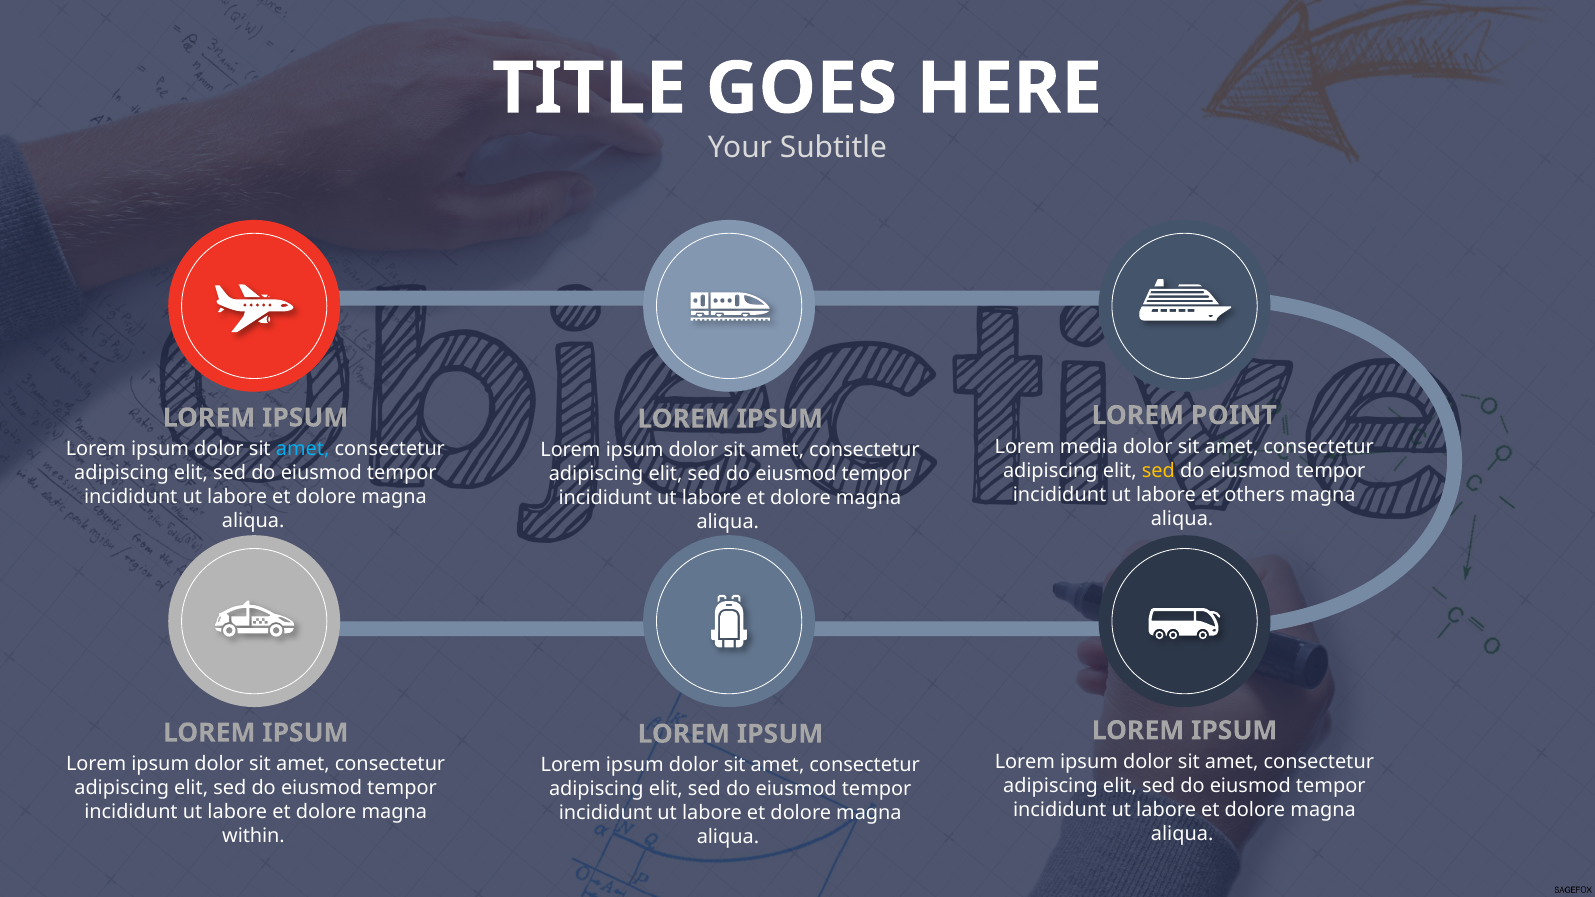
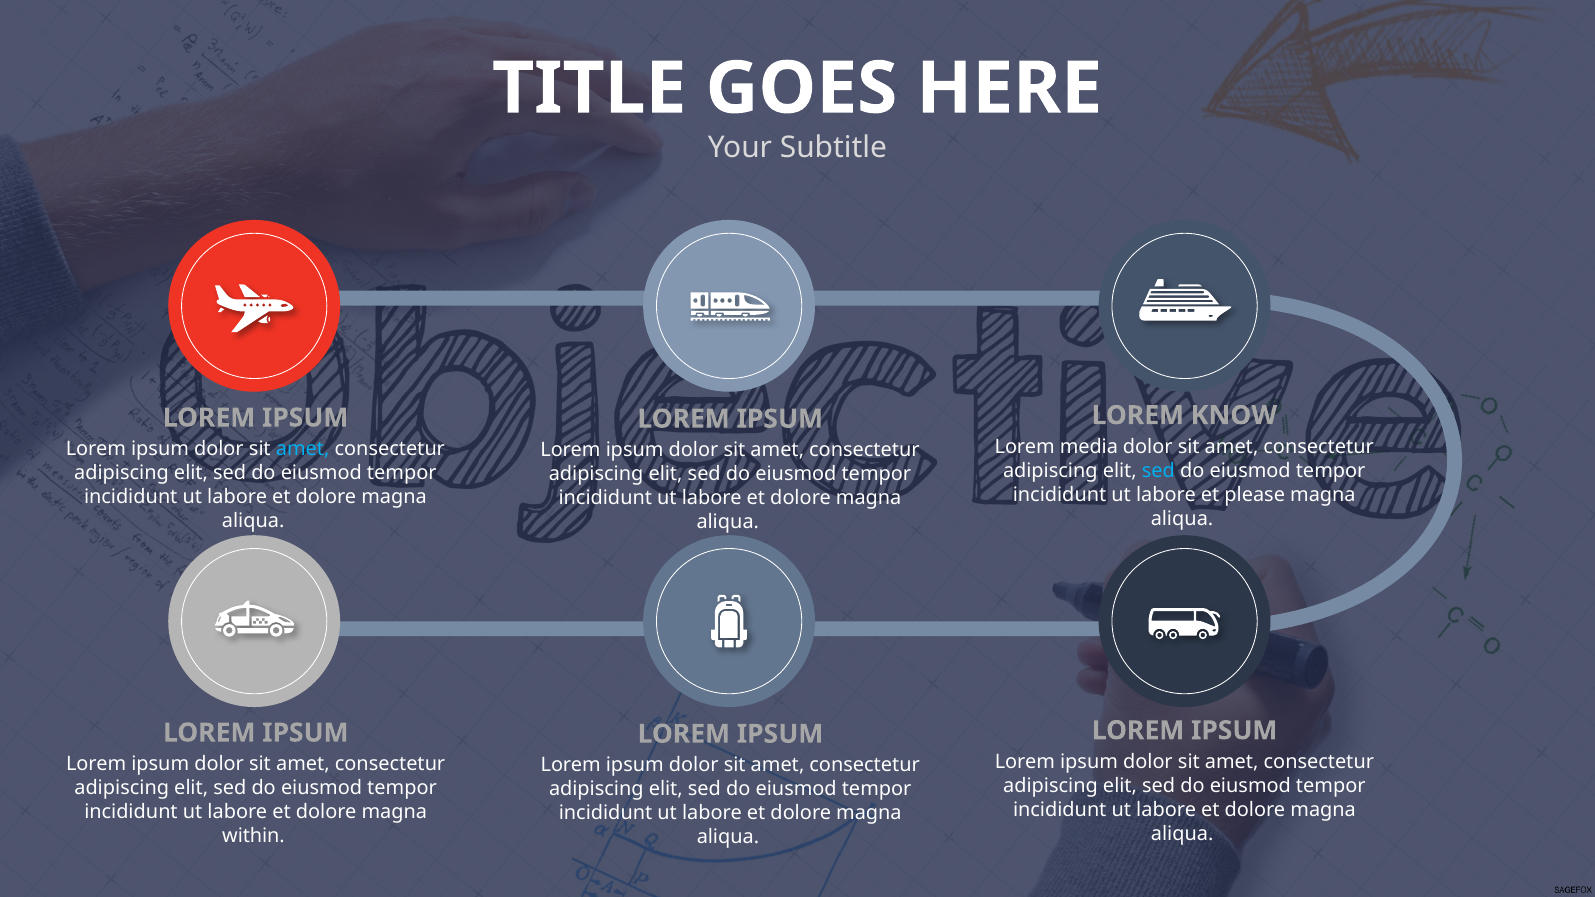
POINT: POINT -> KNOW
sed at (1158, 471) colour: yellow -> light blue
others: others -> please
